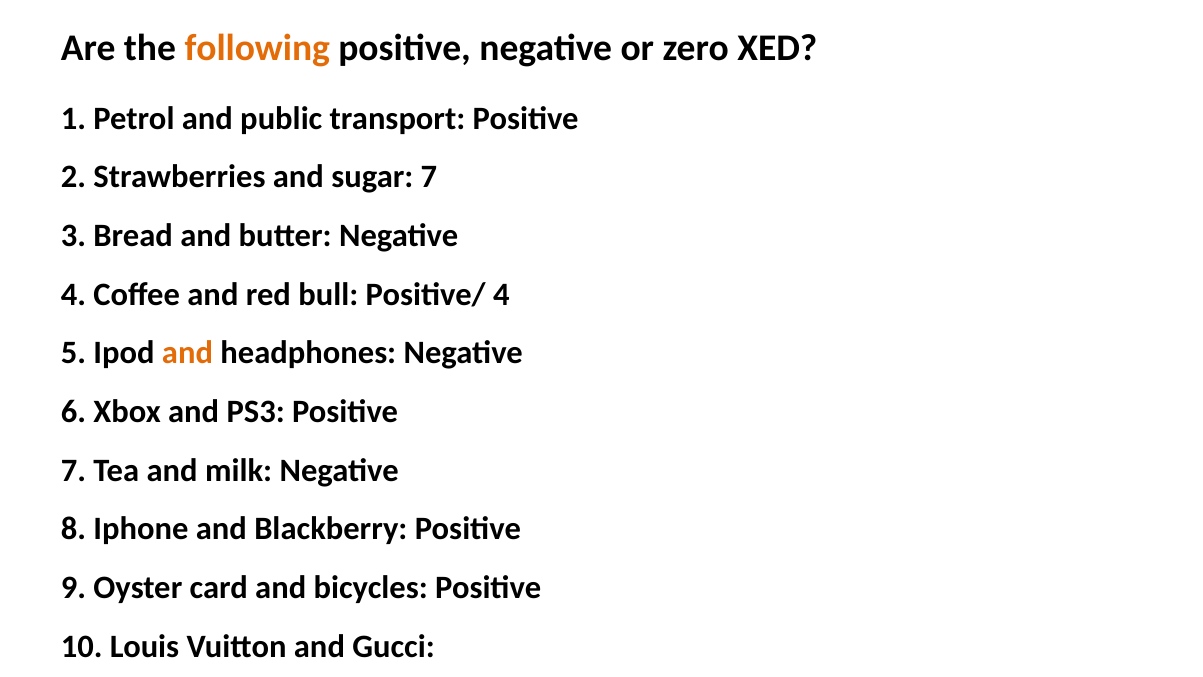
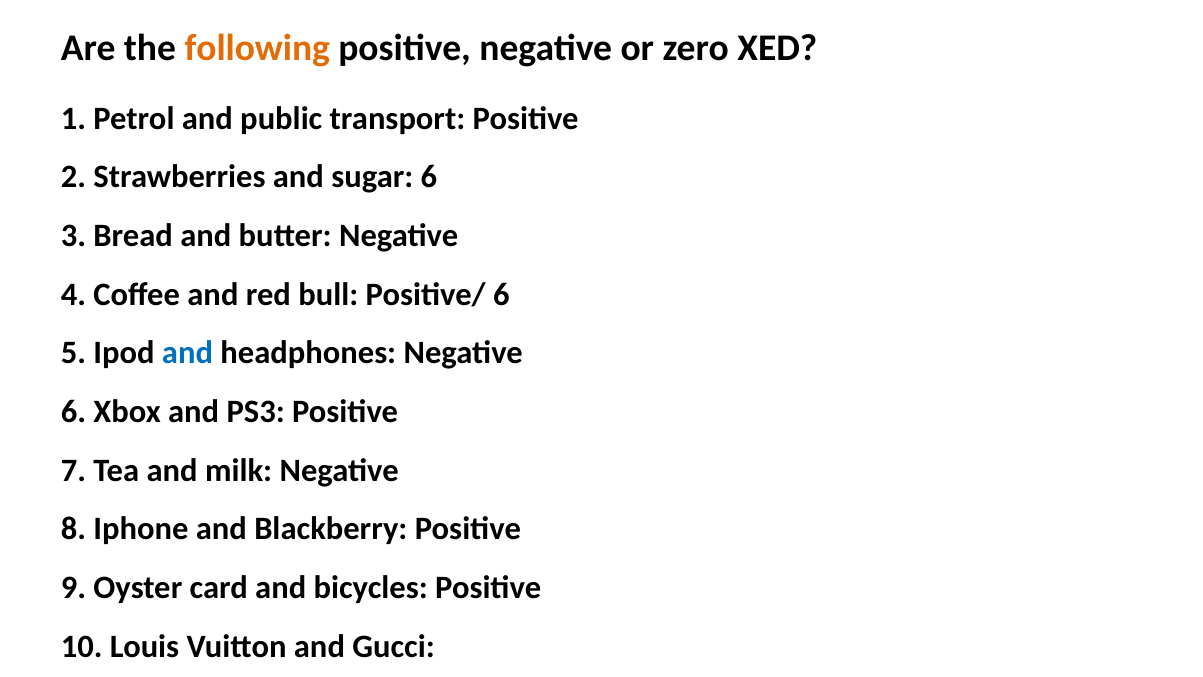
sugar 7: 7 -> 6
Positive/ 4: 4 -> 6
and at (188, 353) colour: orange -> blue
